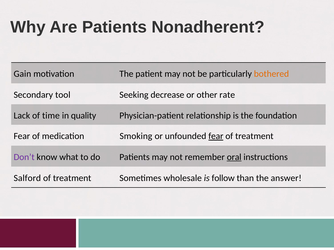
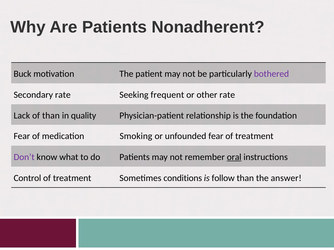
Gain: Gain -> Buck
bothered colour: orange -> purple
Secondary tool: tool -> rate
decrease: decrease -> frequent
of time: time -> than
fear at (216, 136) underline: present -> none
Salford: Salford -> Control
wholesale: wholesale -> conditions
